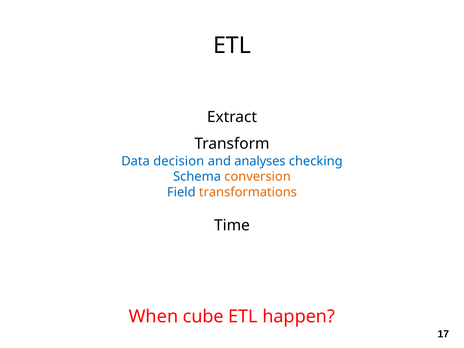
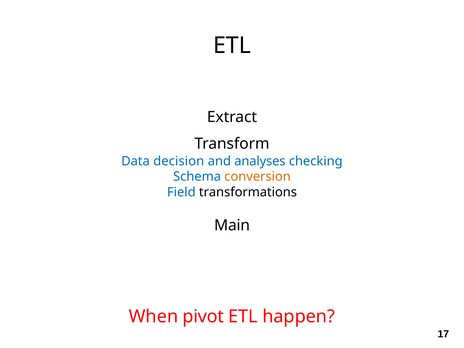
transformations colour: orange -> black
Time: Time -> Main
cube: cube -> pivot
